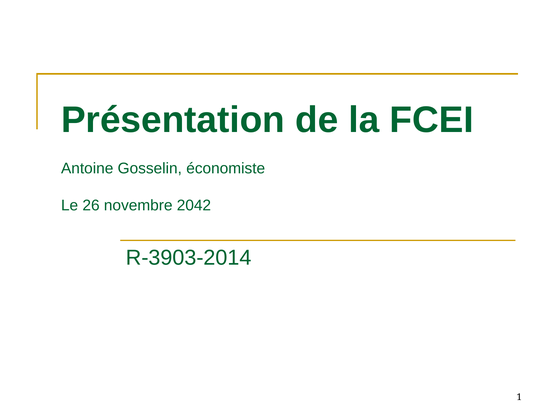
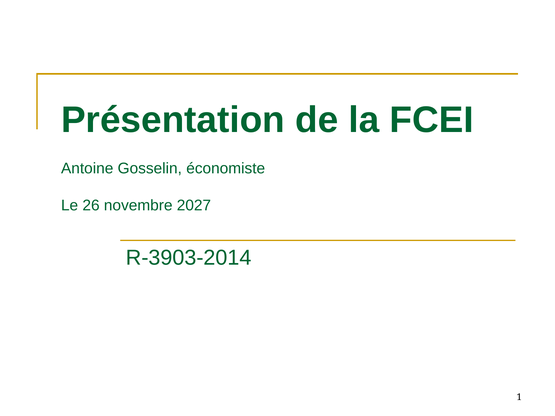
2042: 2042 -> 2027
